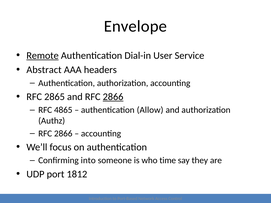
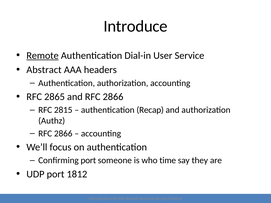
Envelope: Envelope -> Introduce
2866 at (113, 97) underline: present -> none
4865: 4865 -> 2815
Allow: Allow -> Recap
Confirming into: into -> port
